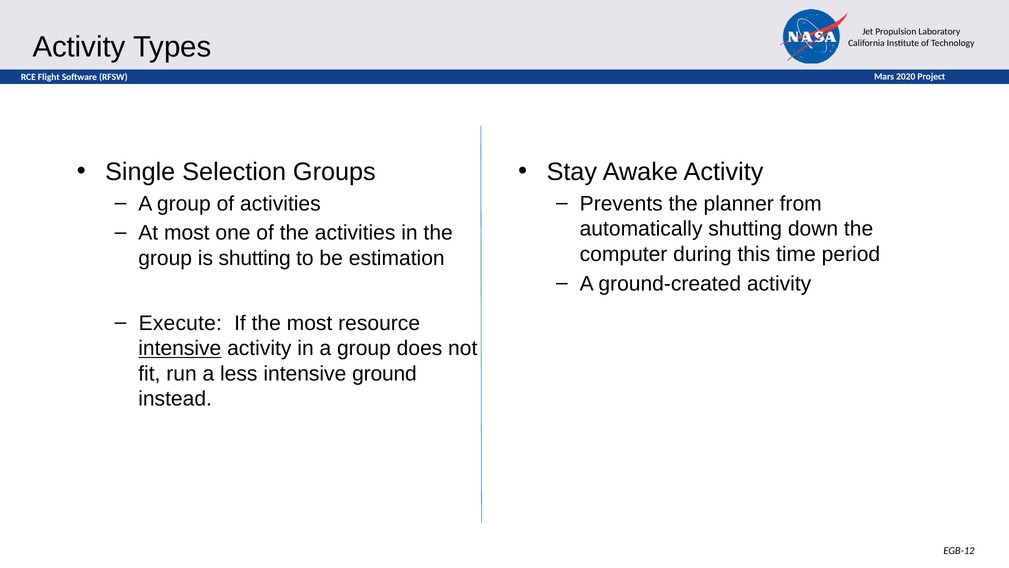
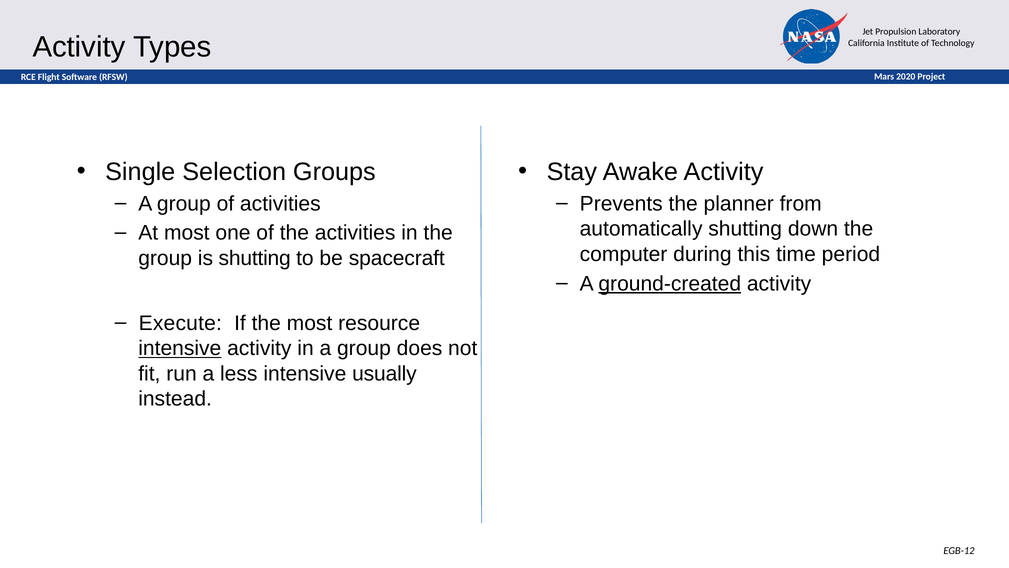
estimation: estimation -> spacecraft
ground-created underline: none -> present
ground: ground -> usually
